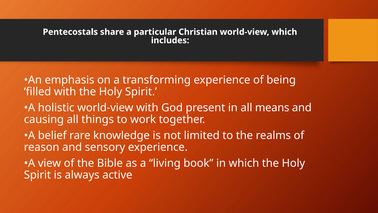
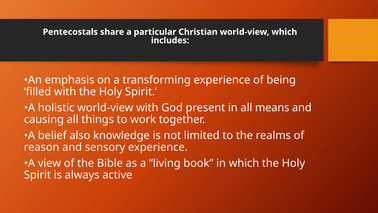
rare: rare -> also
